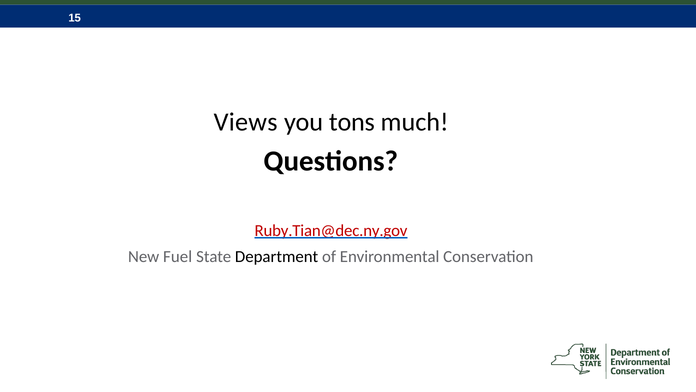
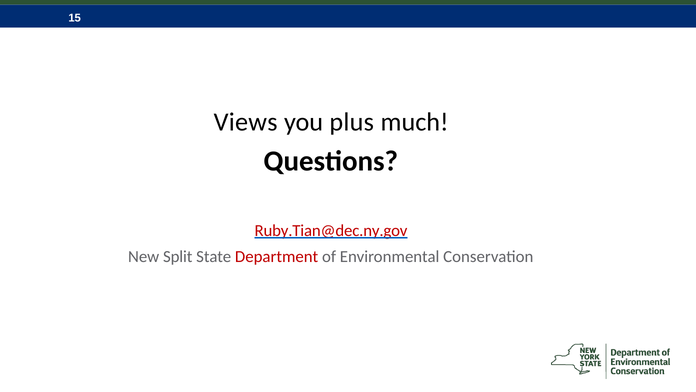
tons: tons -> plus
Fuel: Fuel -> Split
Department colour: black -> red
